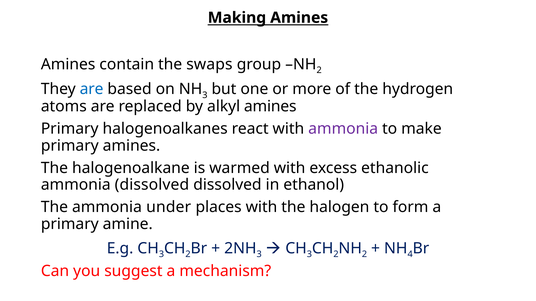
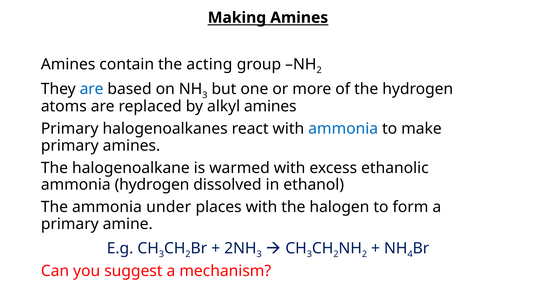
swaps: swaps -> acting
ammonia at (343, 129) colour: purple -> blue
ammonia dissolved: dissolved -> hydrogen
